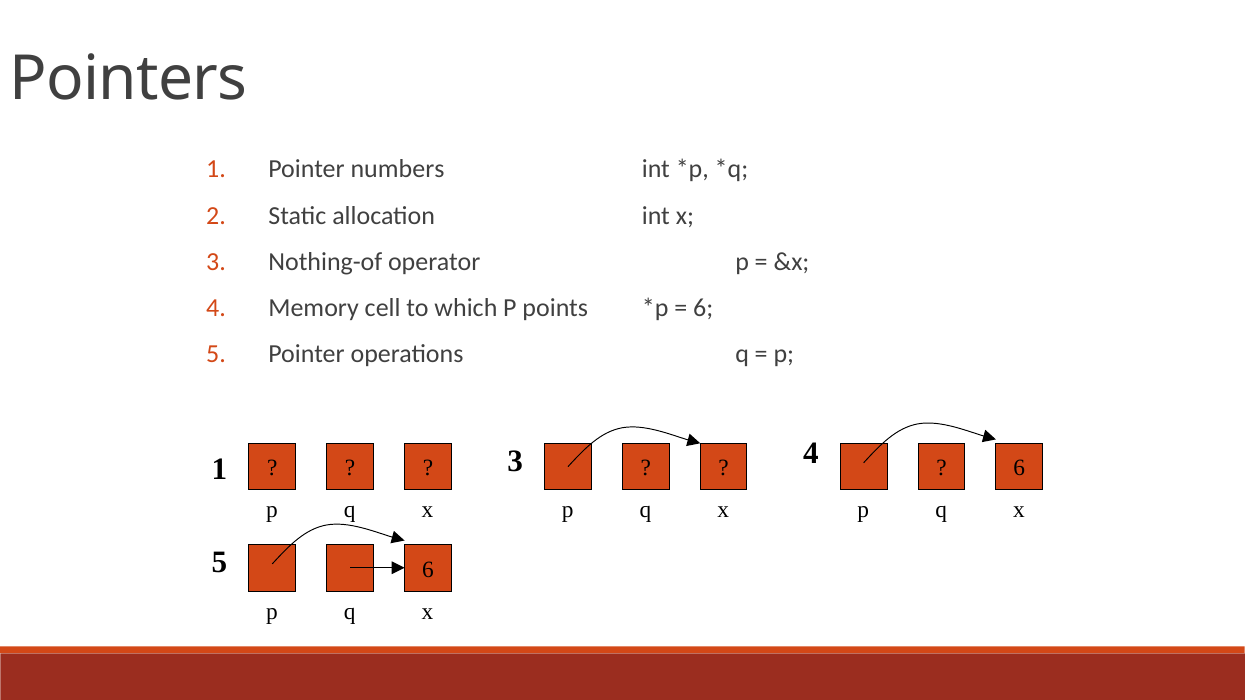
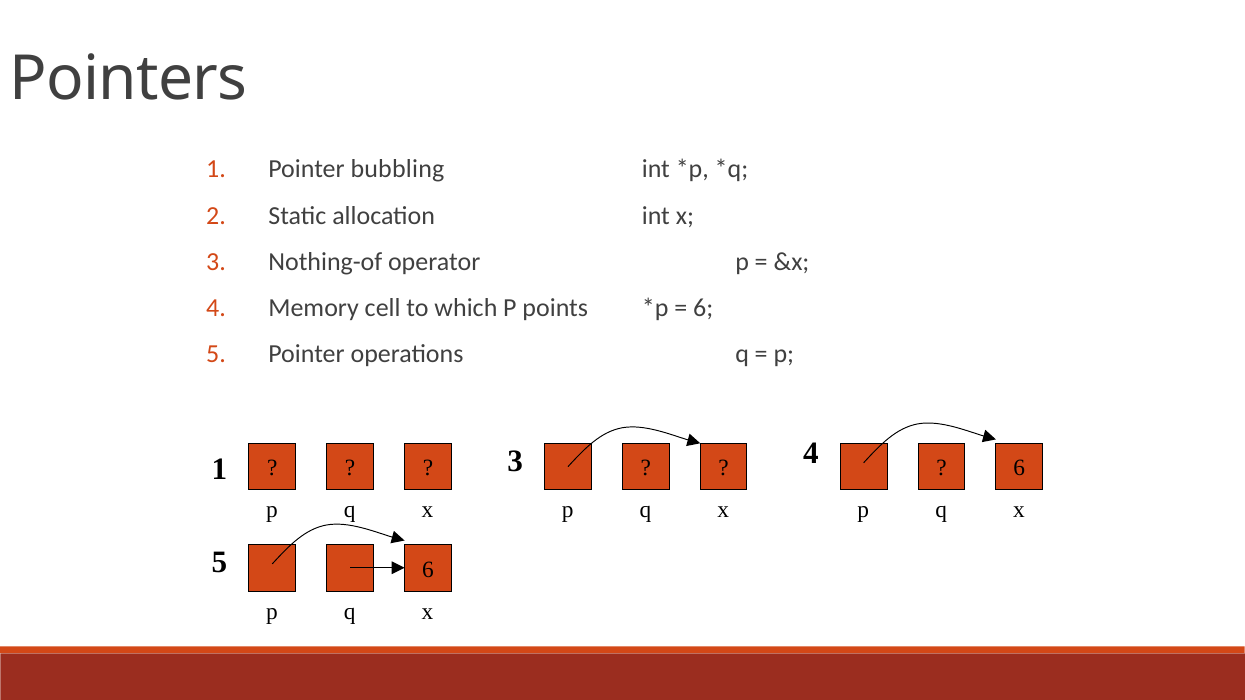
numbers: numbers -> bubbling
